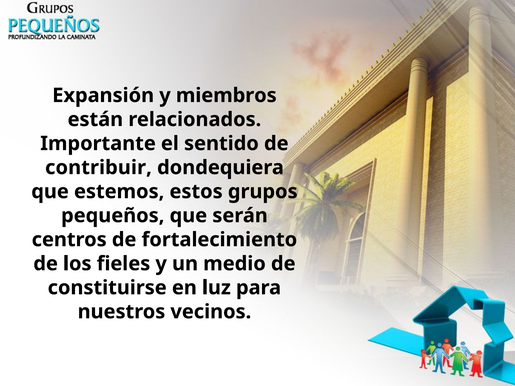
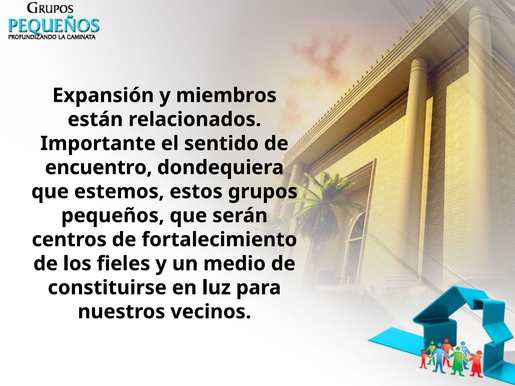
contribuir: contribuir -> encuentro
